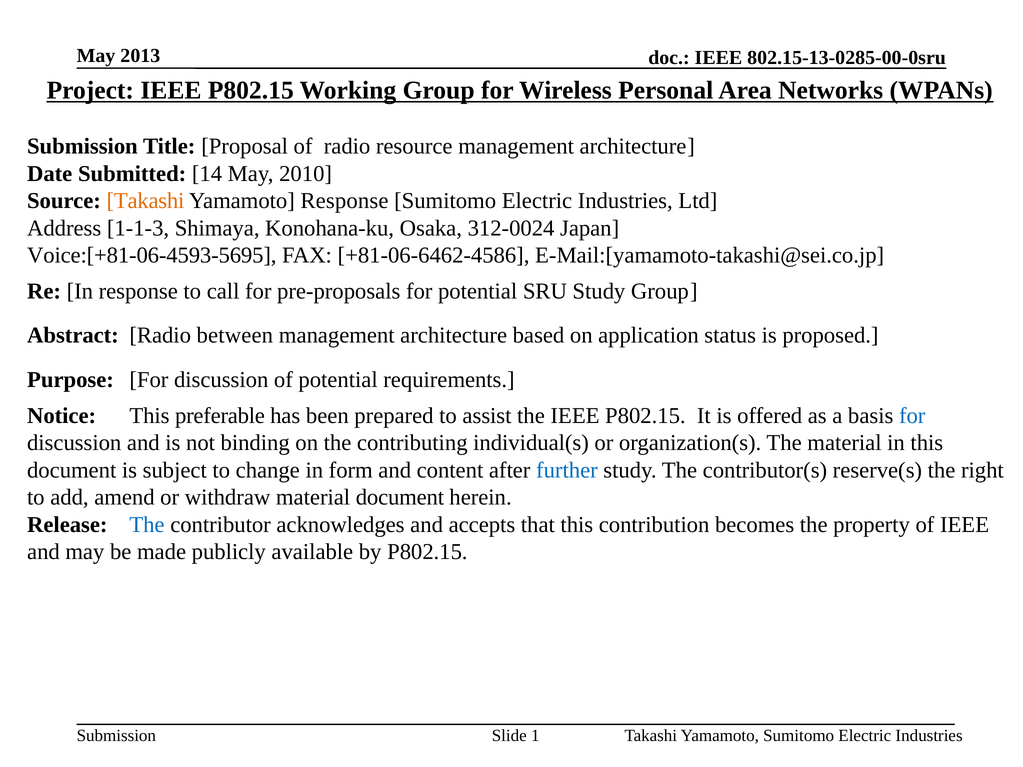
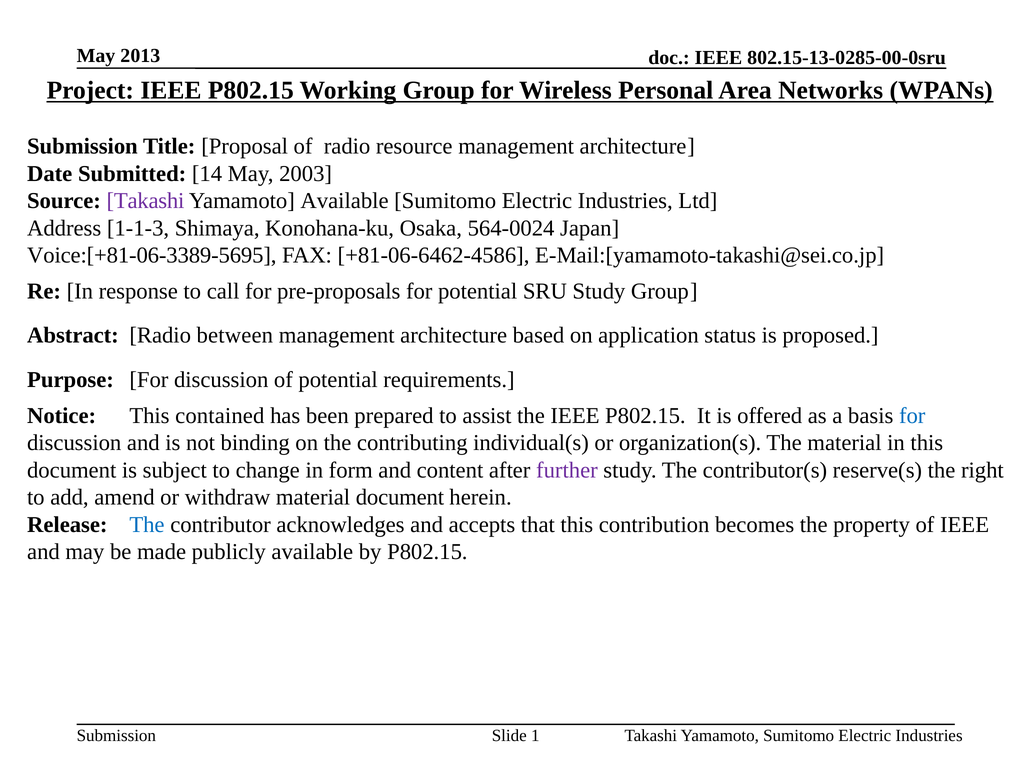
2010: 2010 -> 2003
Takashi at (145, 201) colour: orange -> purple
Yamamoto Response: Response -> Available
312-0024: 312-0024 -> 564-0024
Voice:[+81-06-4593-5695: Voice:[+81-06-4593-5695 -> Voice:[+81-06-3389-5695
preferable: preferable -> contained
further colour: blue -> purple
